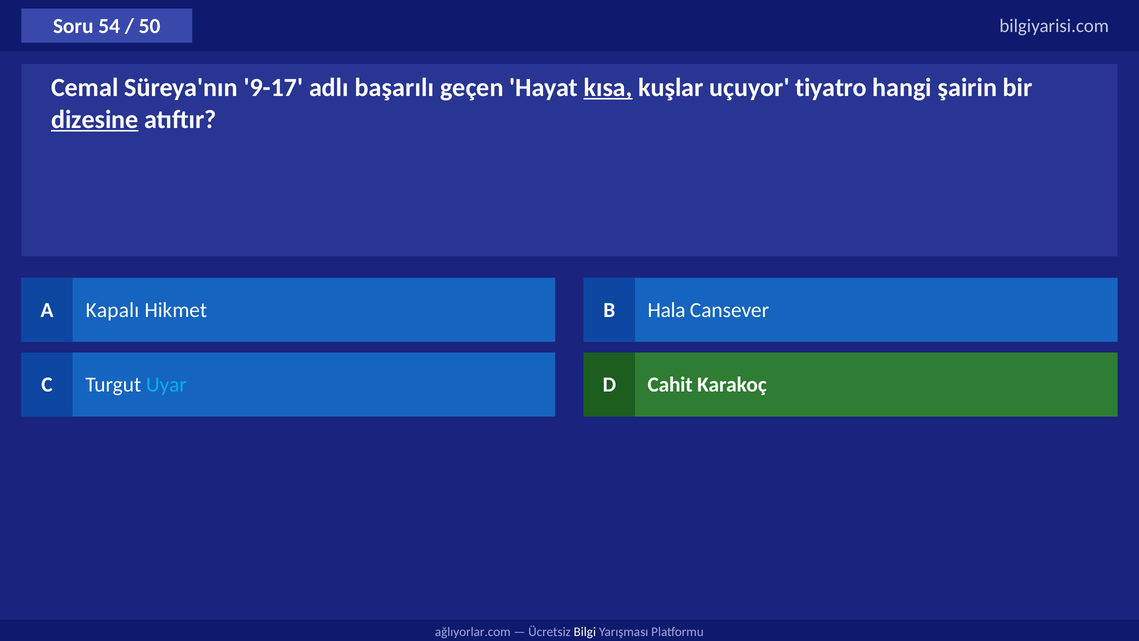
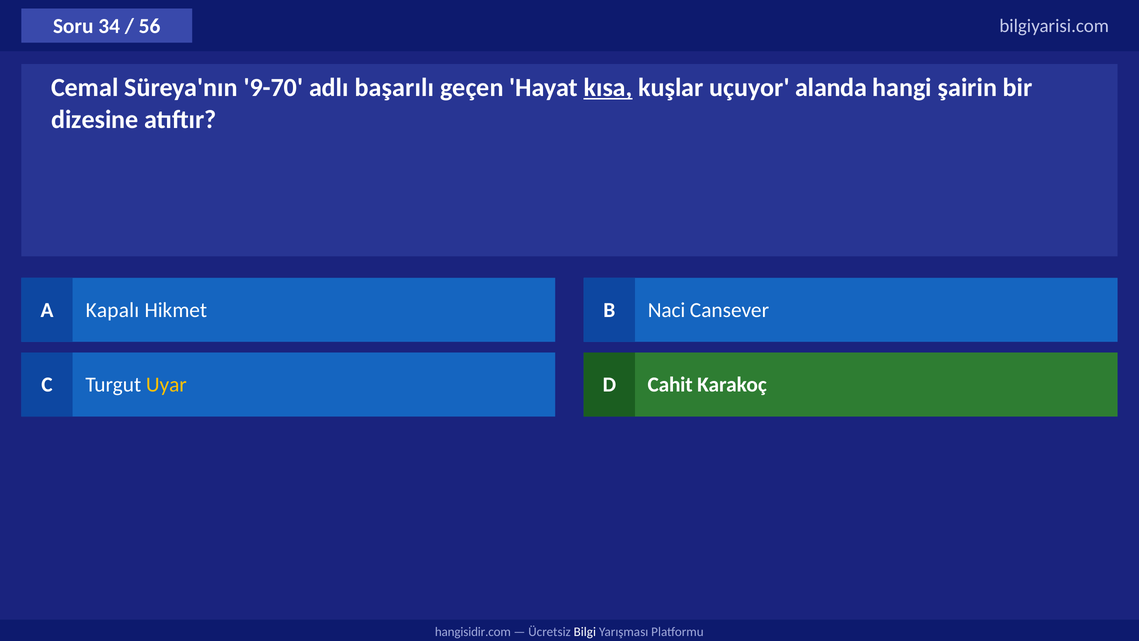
54: 54 -> 34
50: 50 -> 56
9-17: 9-17 -> 9-70
tiyatro: tiyatro -> alanda
dizesine underline: present -> none
Hala: Hala -> Naci
Uyar colour: light blue -> yellow
ağlıyorlar.com: ağlıyorlar.com -> hangisidir.com
